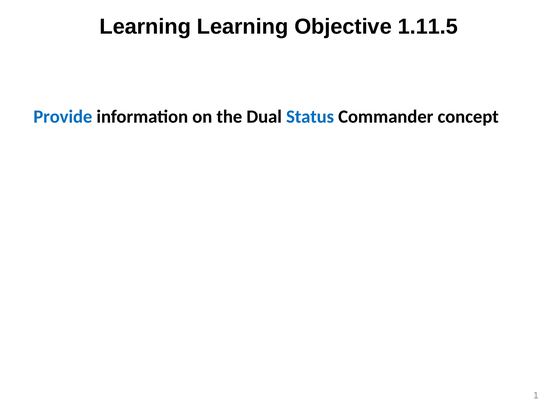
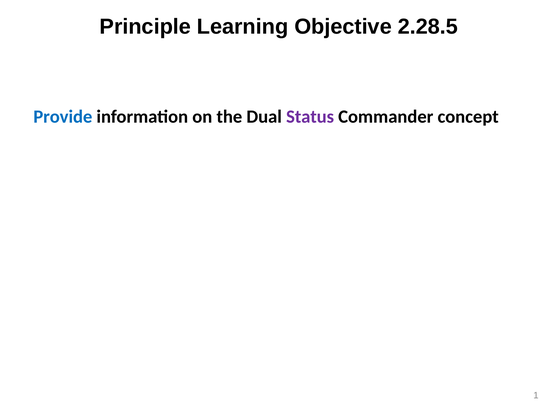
Learning at (145, 27): Learning -> Principle
1.11.5: 1.11.5 -> 2.28.5
Status colour: blue -> purple
